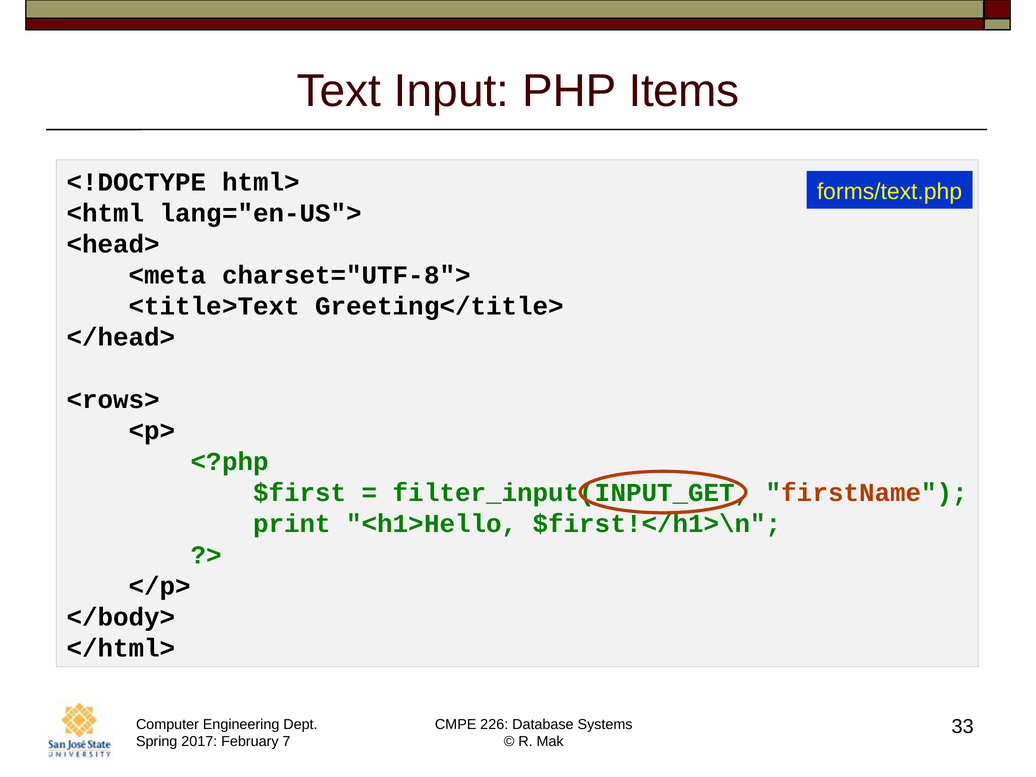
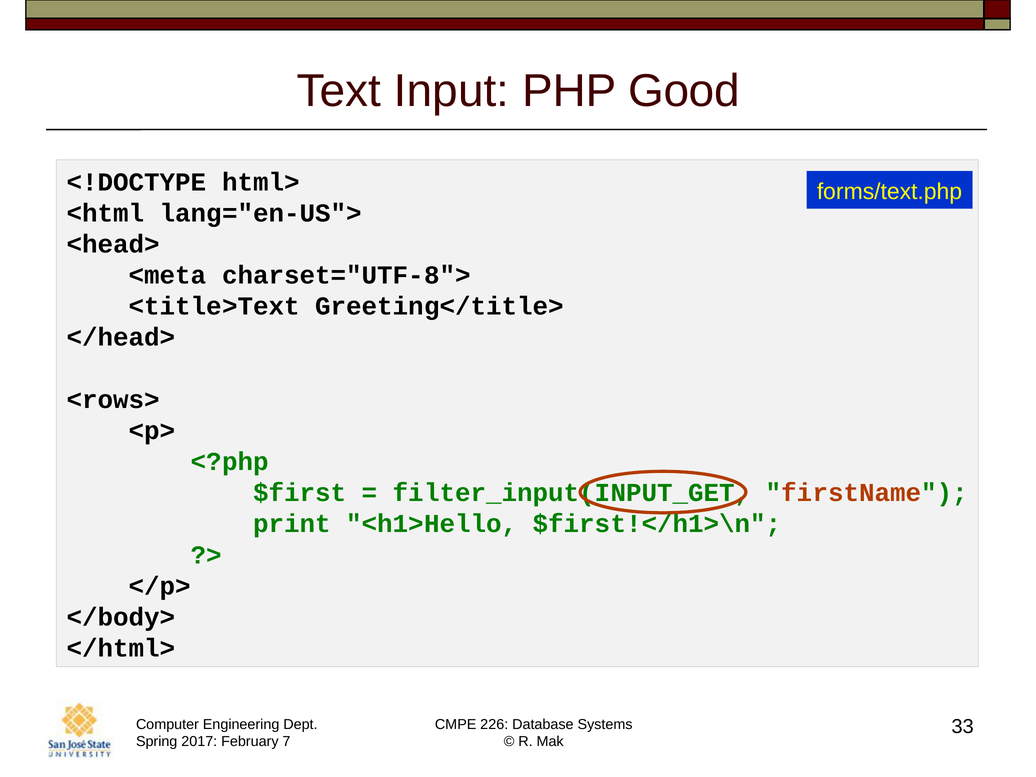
Items: Items -> Good
